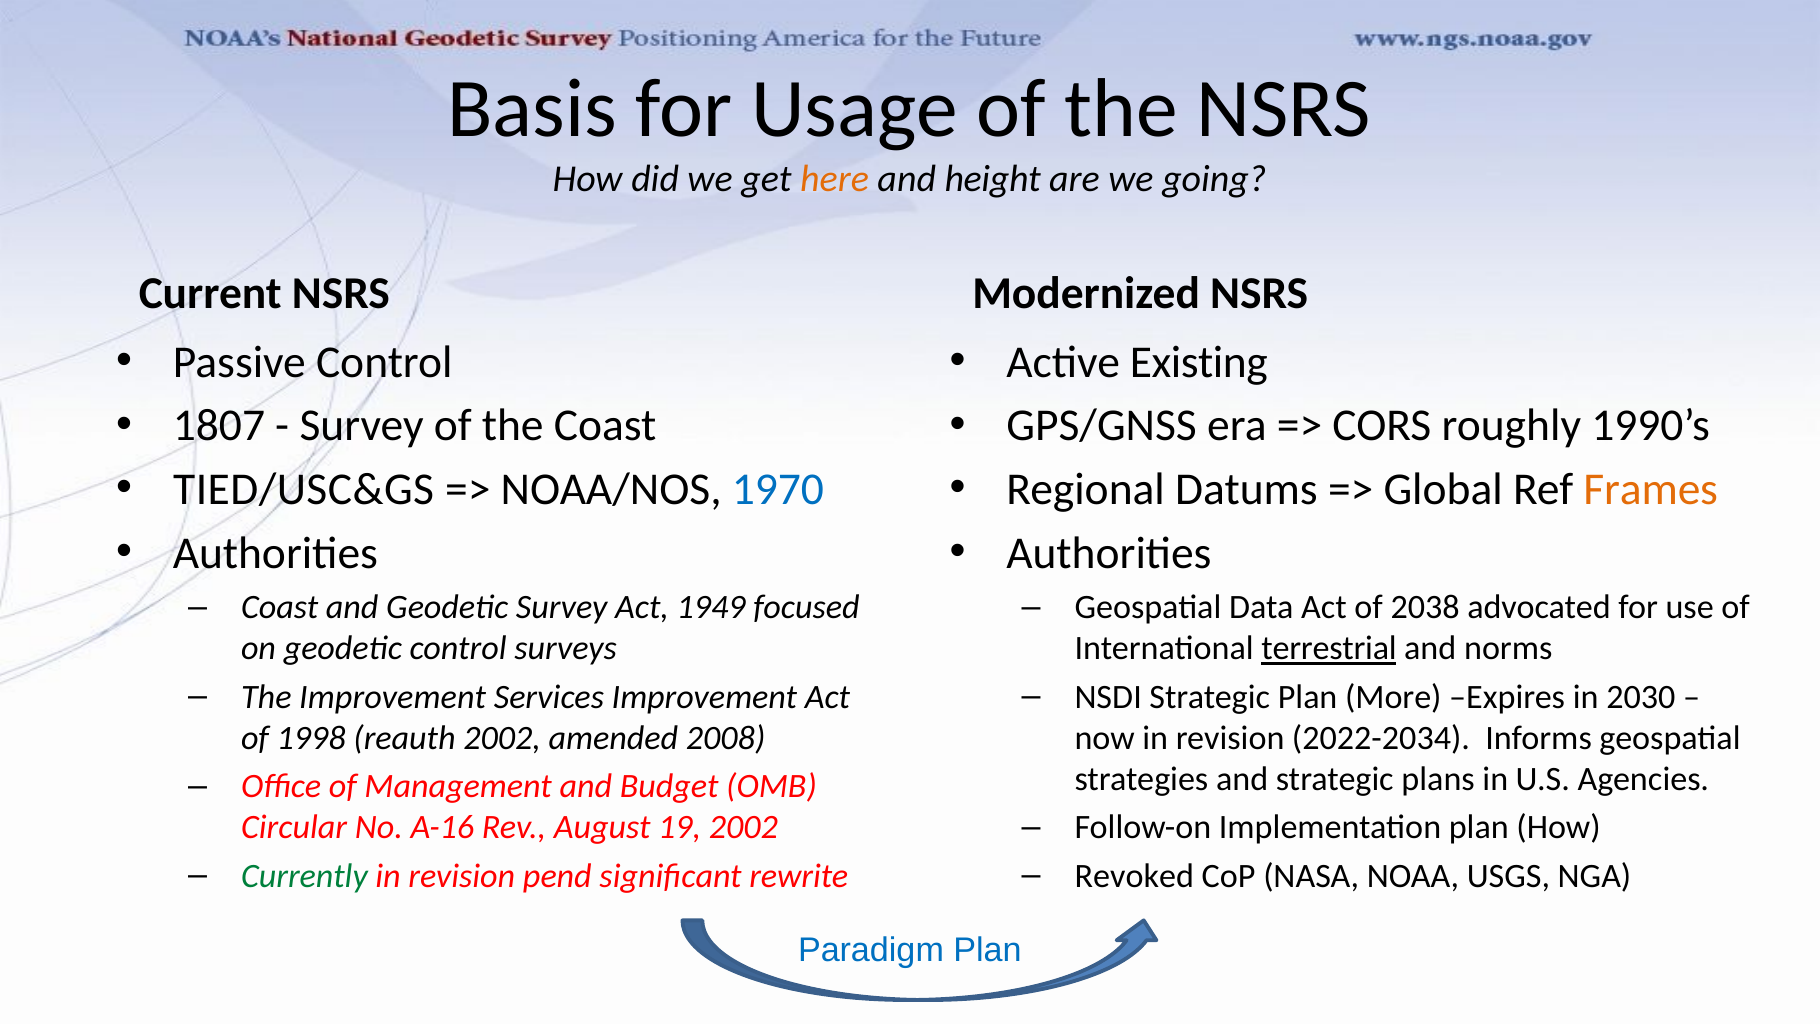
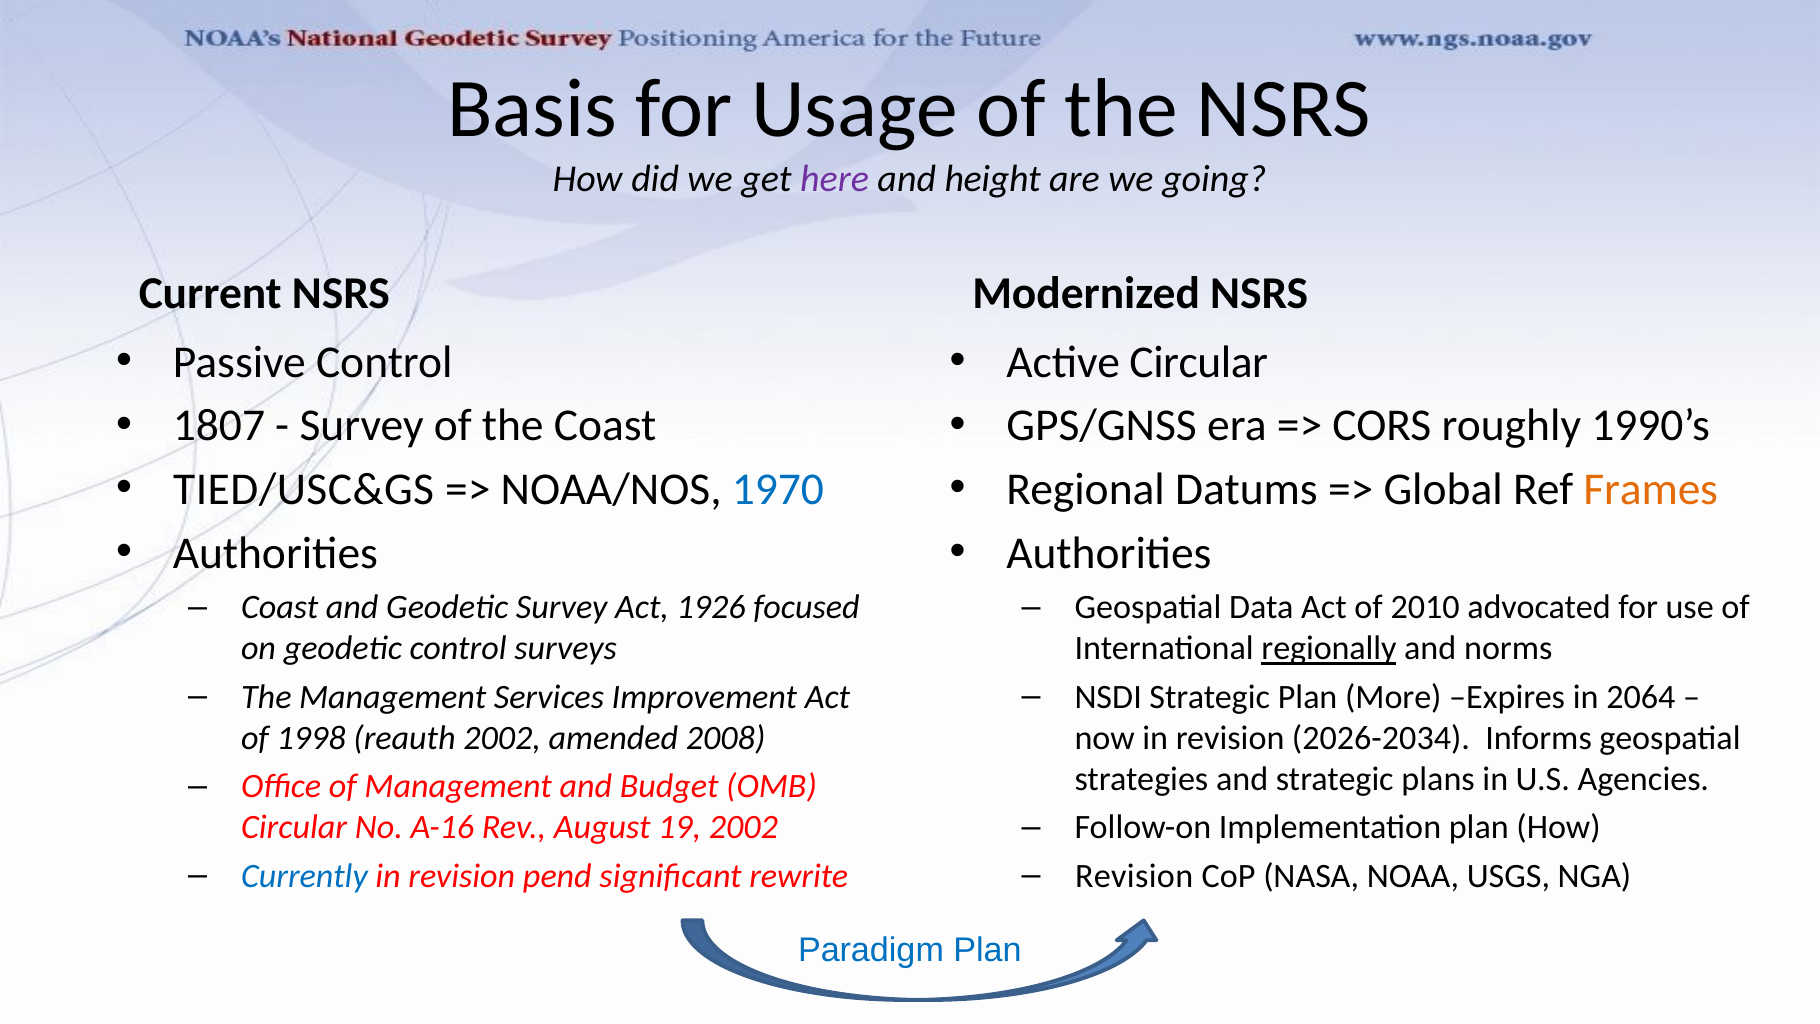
here colour: orange -> purple
Active Existing: Existing -> Circular
1949: 1949 -> 1926
2038: 2038 -> 2010
terrestrial: terrestrial -> regionally
The Improvement: Improvement -> Management
2030: 2030 -> 2064
2022-2034: 2022-2034 -> 2026-2034
Currently colour: green -> blue
Revoked at (1134, 876): Revoked -> Revision
